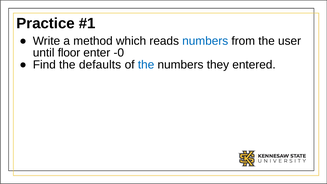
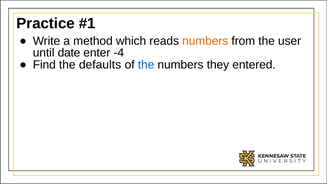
numbers at (205, 41) colour: blue -> orange
floor: floor -> date
-0: -0 -> -4
